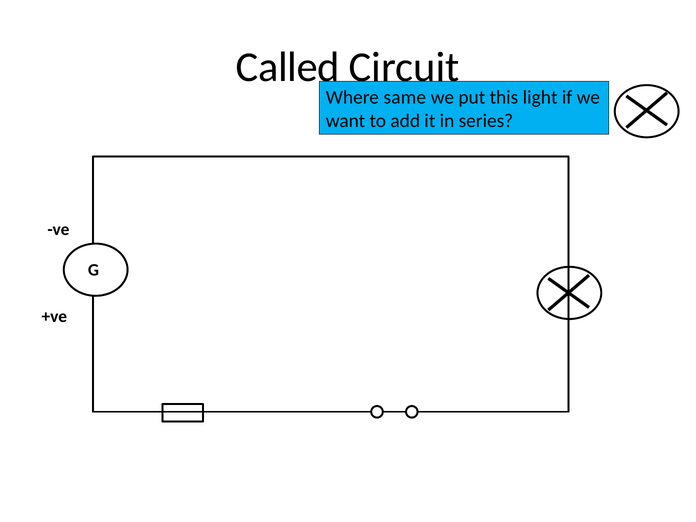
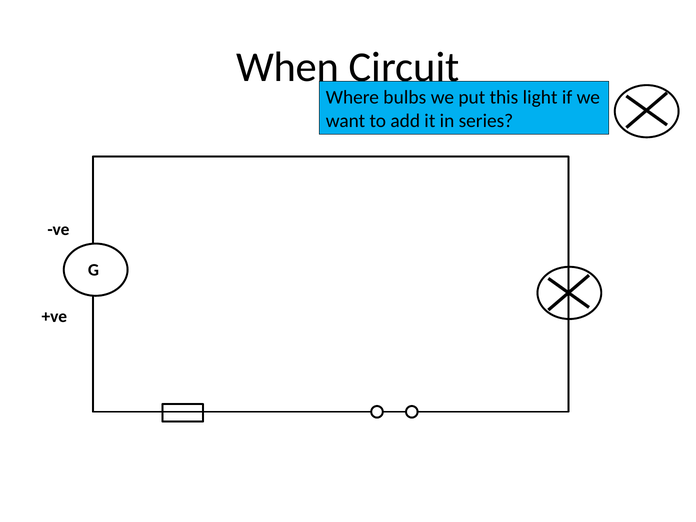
Called: Called -> When
same: same -> bulbs
